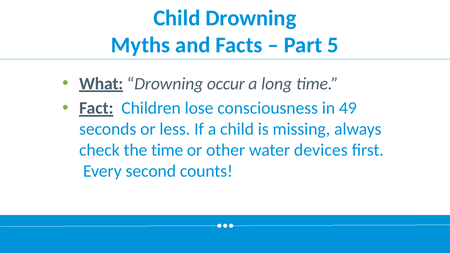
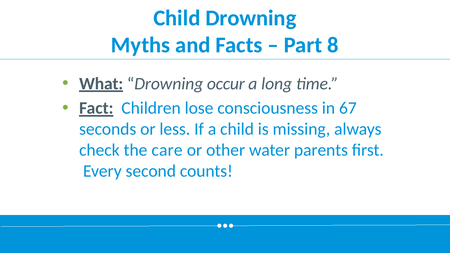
5: 5 -> 8
49: 49 -> 67
the time: time -> care
devices: devices -> parents
